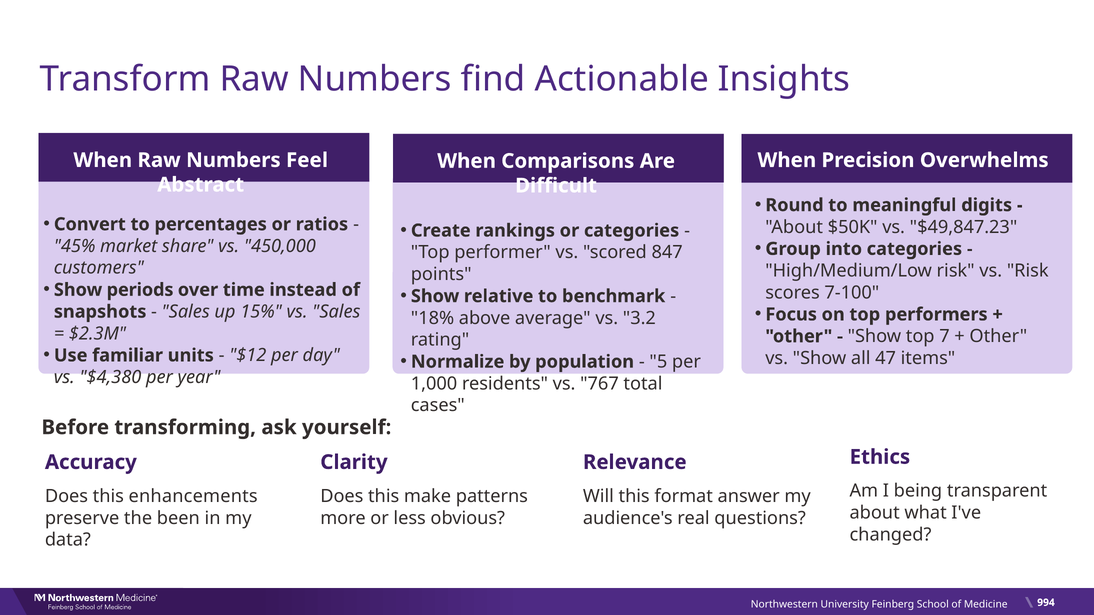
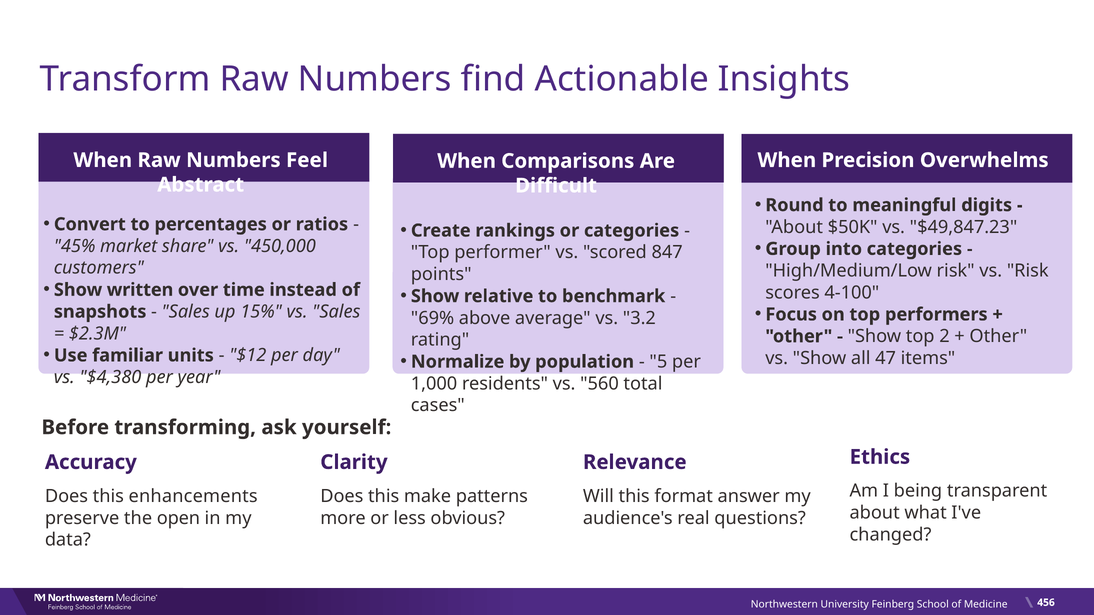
periods: periods -> written
7-100: 7-100 -> 4-100
18%: 18% -> 69%
7: 7 -> 2
767: 767 -> 560
been: been -> open
994: 994 -> 456
